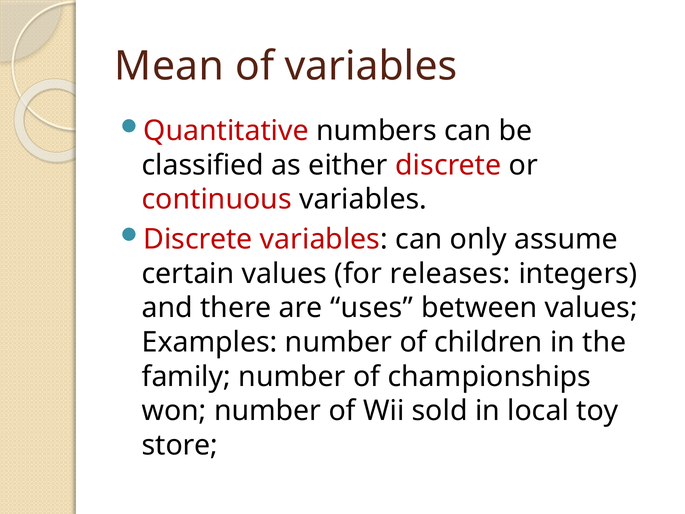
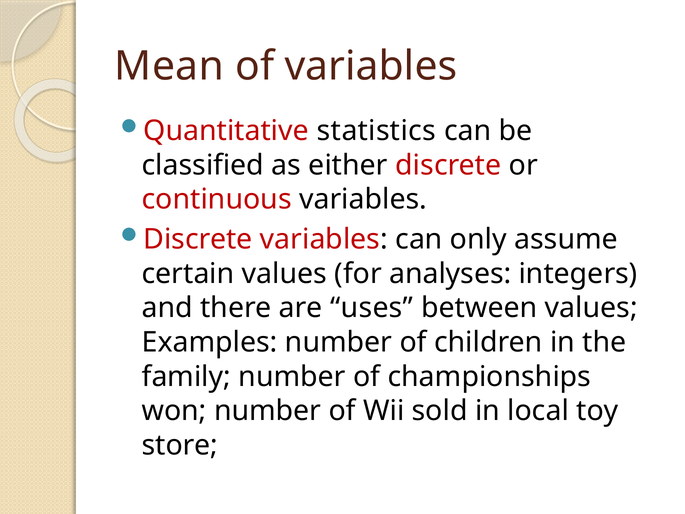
numbers: numbers -> statistics
releases: releases -> analyses
